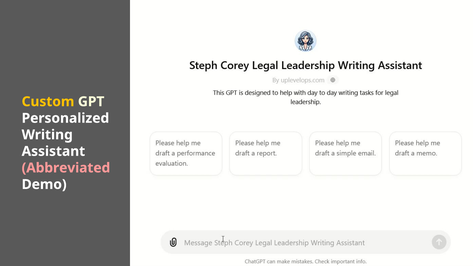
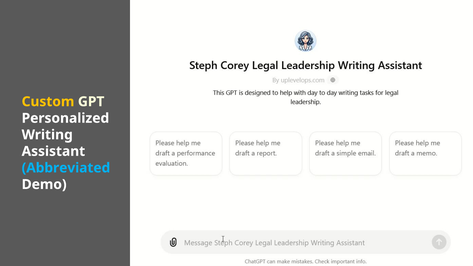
Abbreviated colour: pink -> light blue
